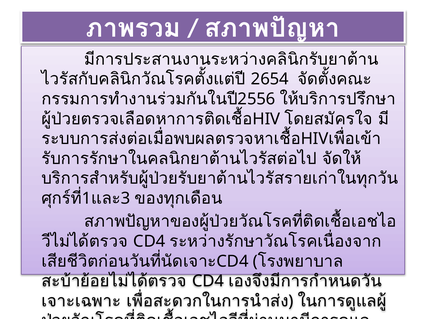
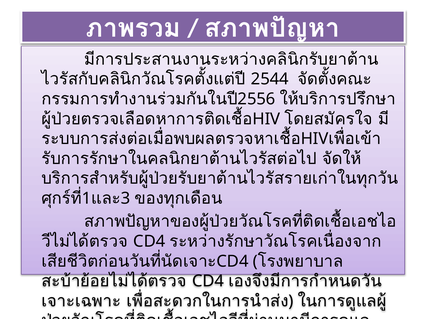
2654: 2654 -> 2544
